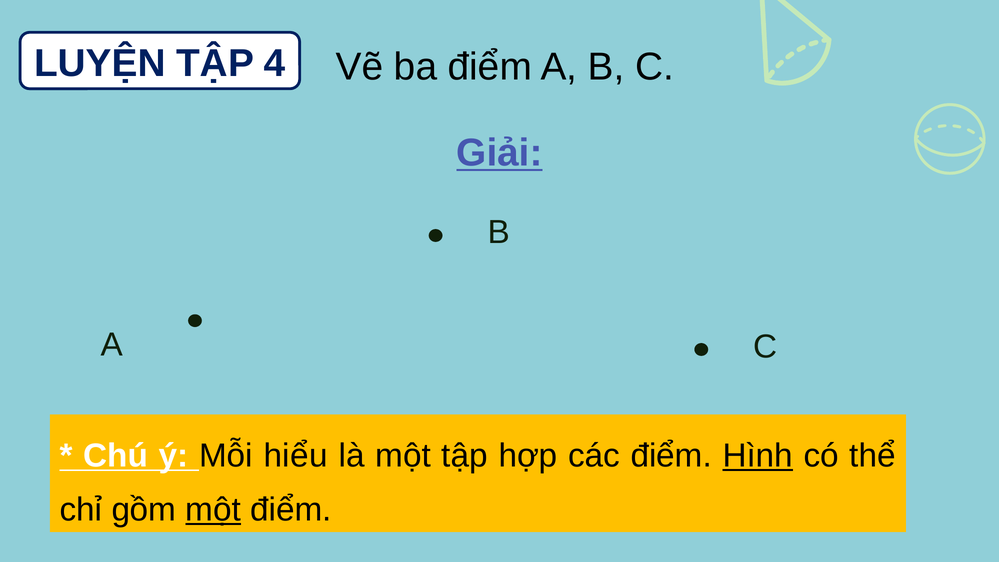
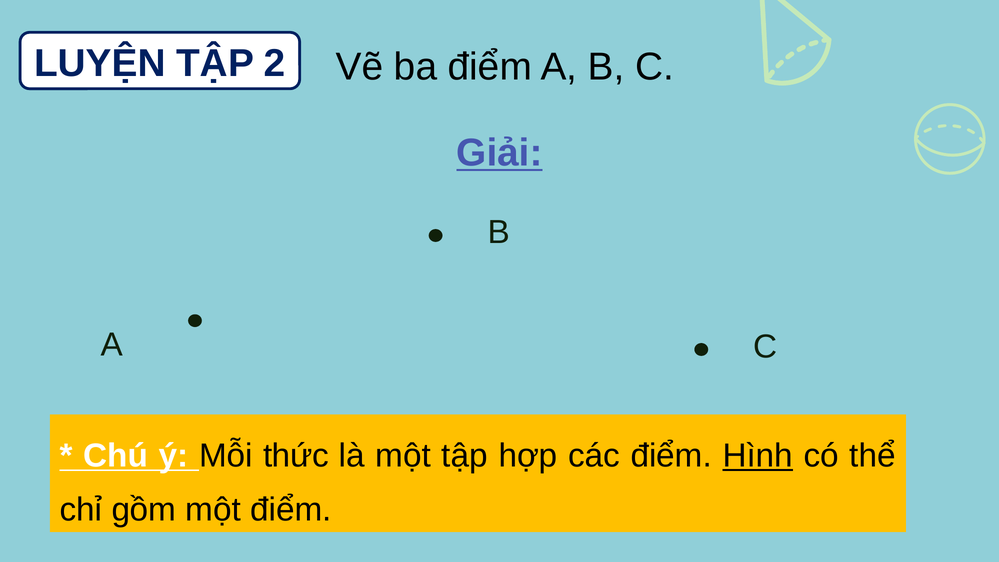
4: 4 -> 2
hiểu: hiểu -> thức
một at (213, 510) underline: present -> none
